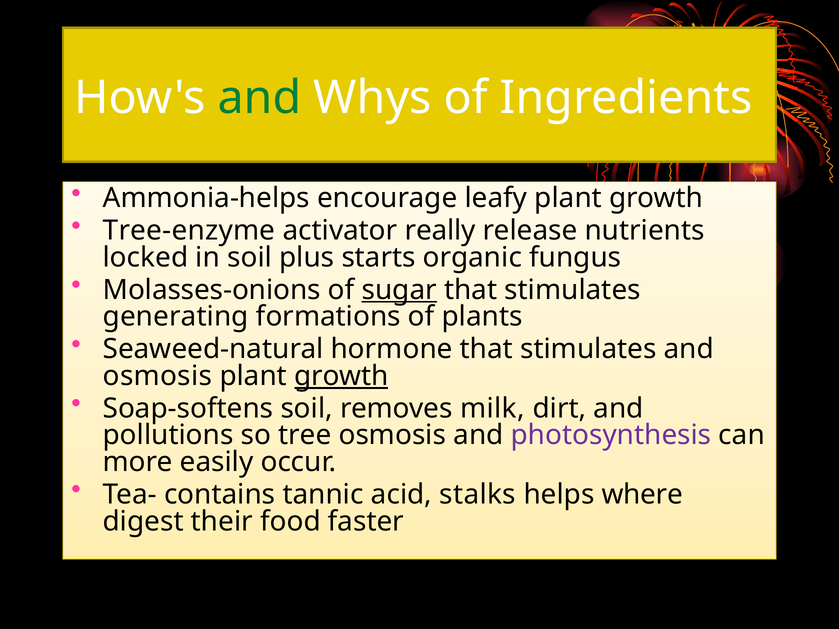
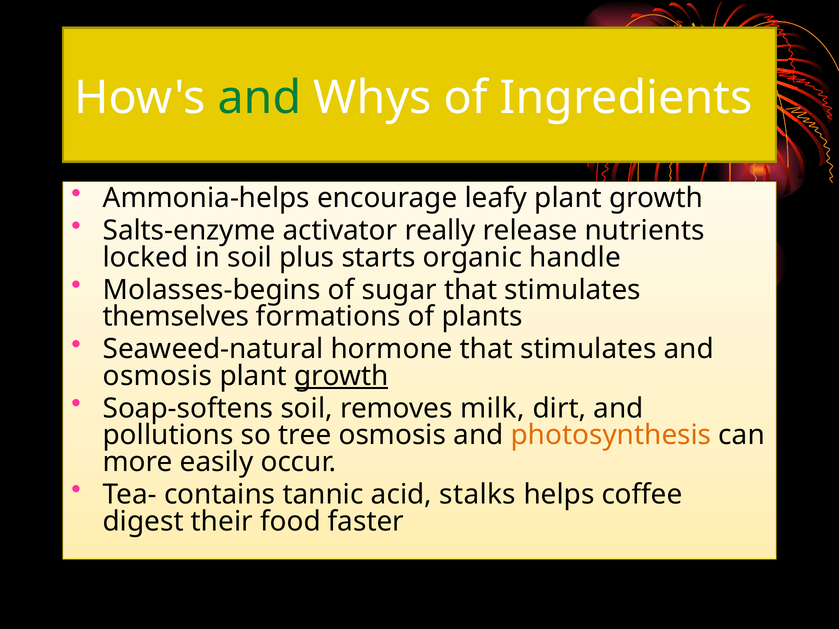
Tree-enzyme: Tree-enzyme -> Salts-enzyme
fungus: fungus -> handle
Molasses-onions: Molasses-onions -> Molasses-begins
sugar underline: present -> none
generating: generating -> themselves
photosynthesis colour: purple -> orange
where: where -> coffee
